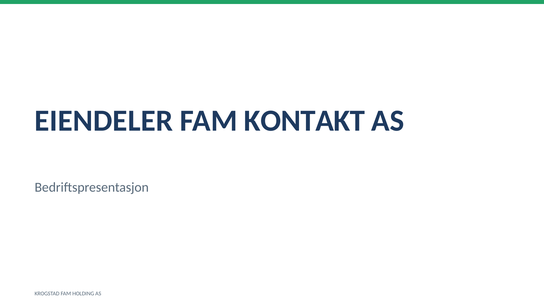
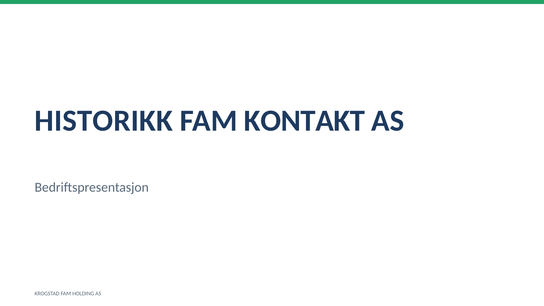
EIENDELER: EIENDELER -> HISTORIKK
